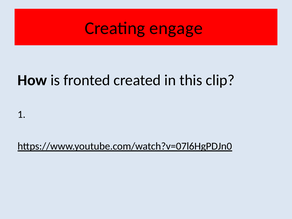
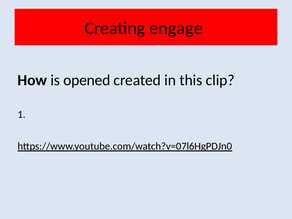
fronted: fronted -> opened
